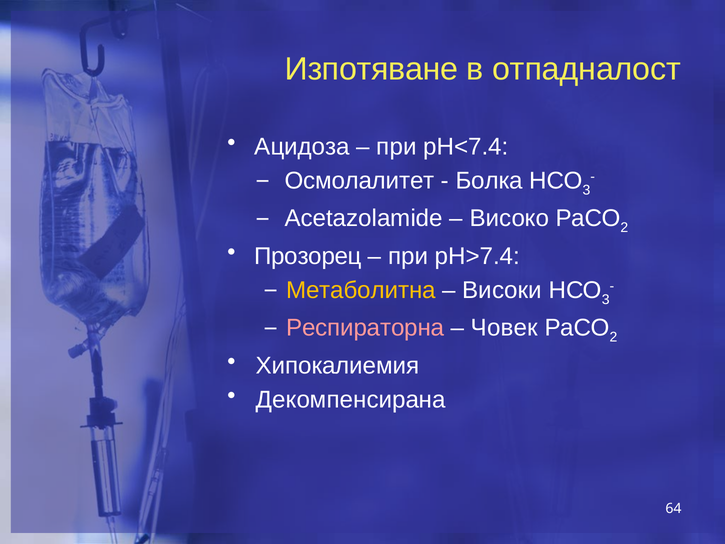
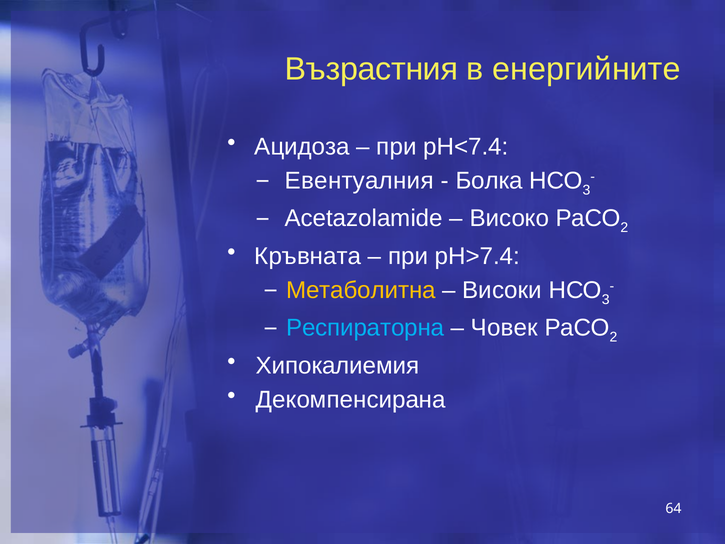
Изпотяване: Изпотяване -> Възрастния
отпадналост: отпадналост -> енергийните
Осмолалитет: Осмолалитет -> Евентуалния
Прозорец: Прозорец -> Кръвната
Респираторна colour: pink -> light blue
